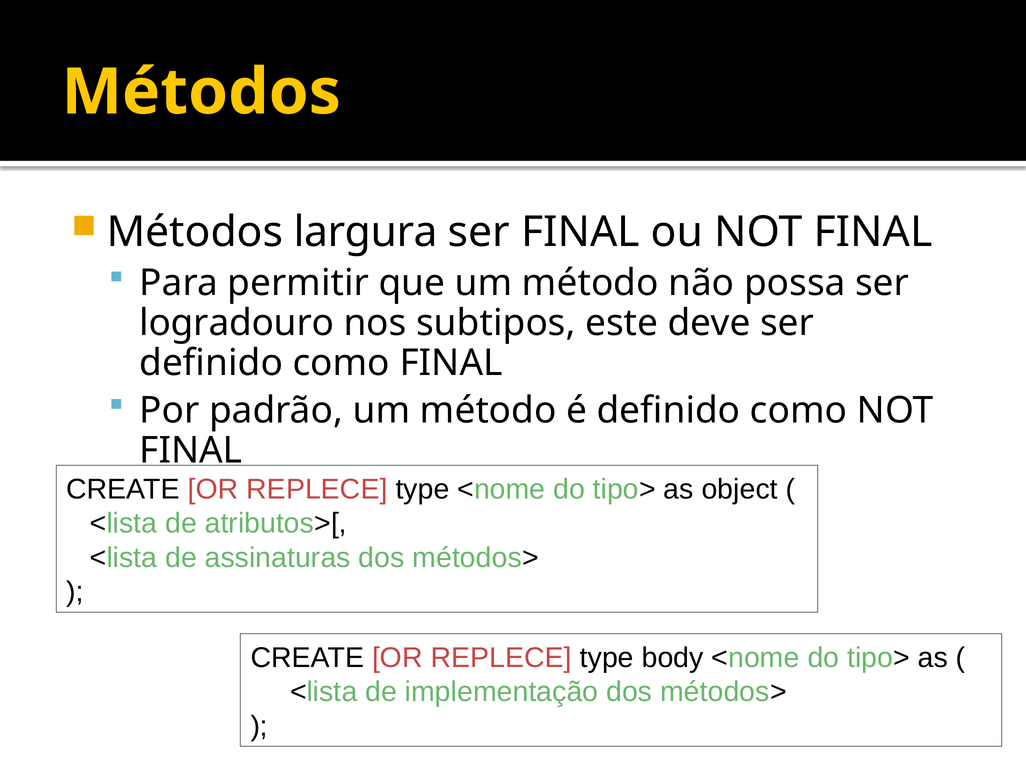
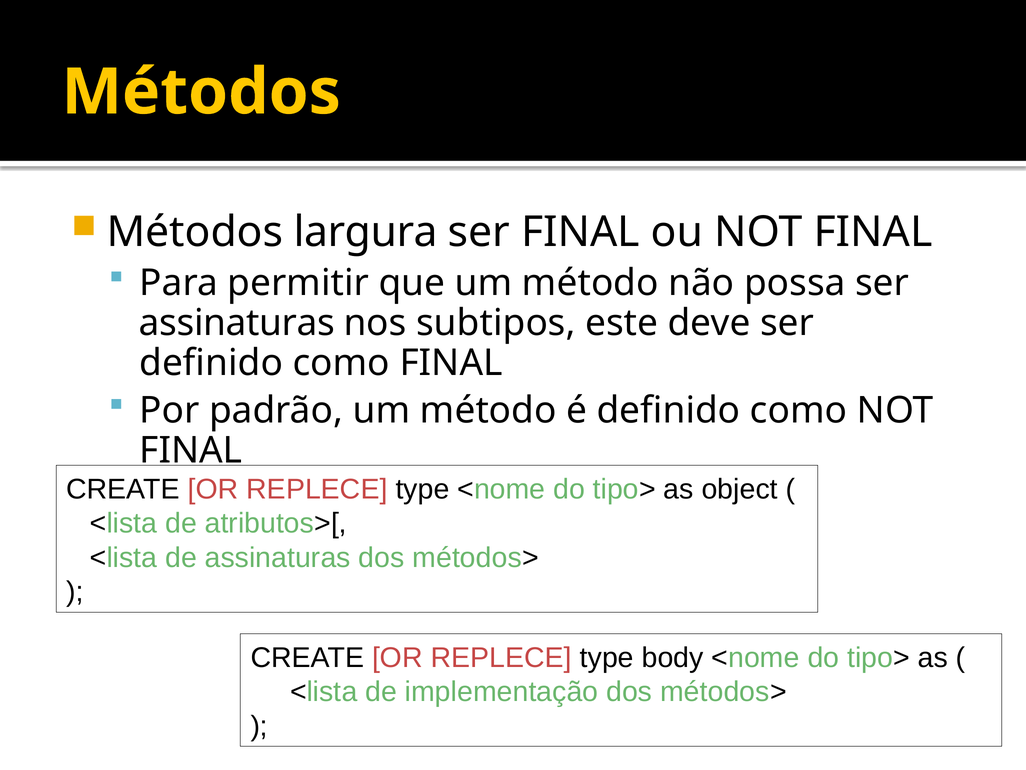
logradouro at (237, 323): logradouro -> assinaturas
